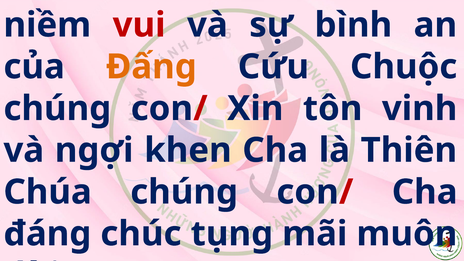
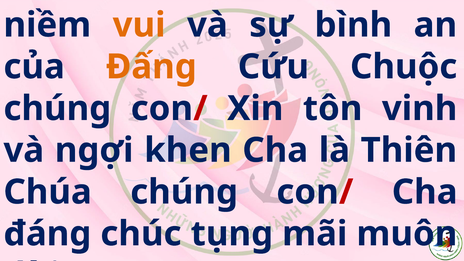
vui colour: red -> orange
